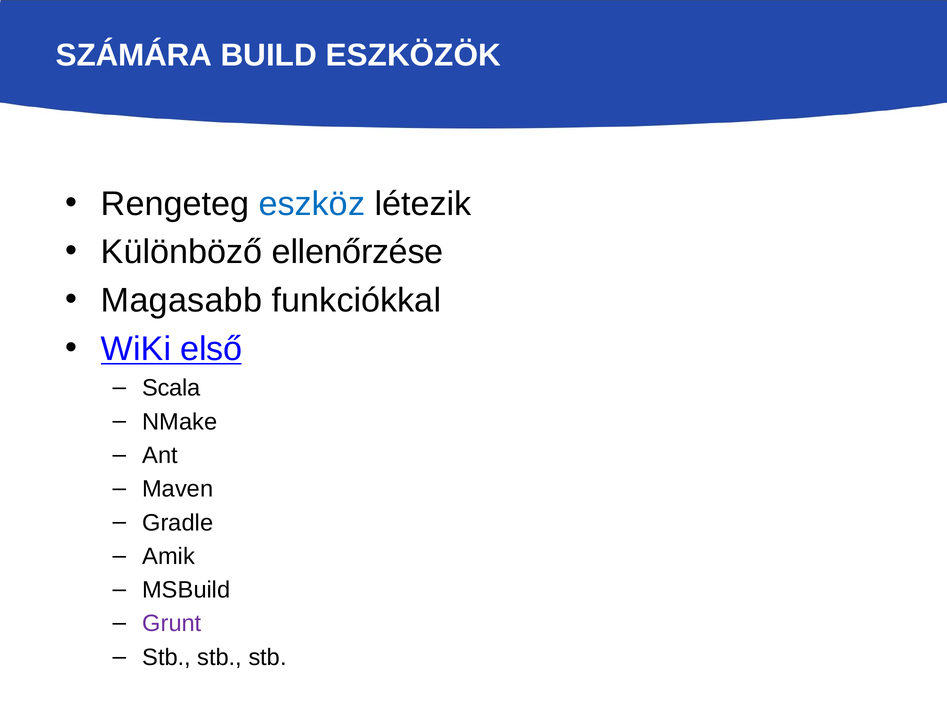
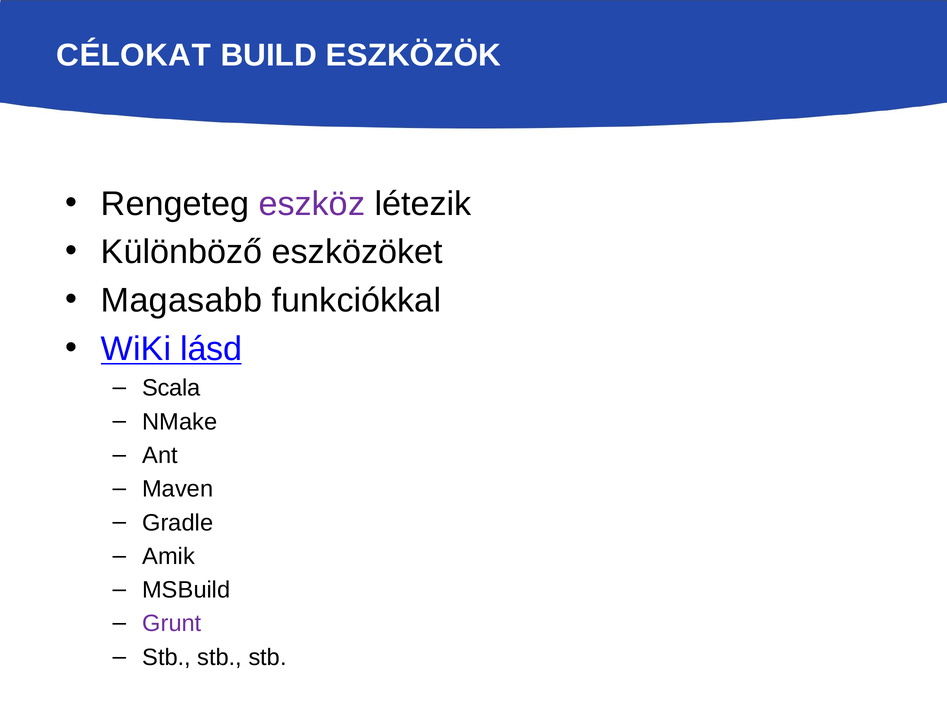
SZÁMÁRA: SZÁMÁRA -> CÉLOKAT
eszköz colour: blue -> purple
ellenőrzése: ellenőrzése -> eszközöket
első: első -> lásd
